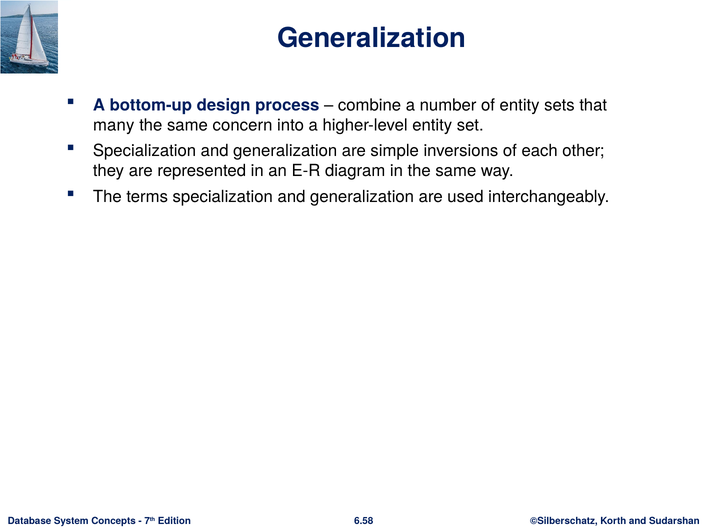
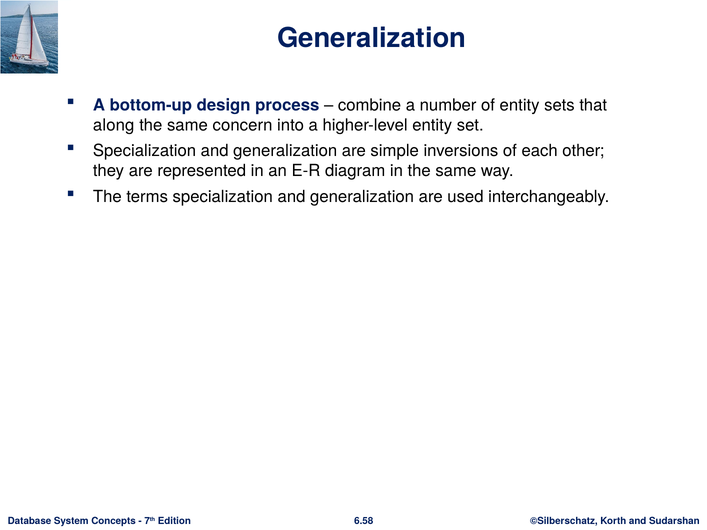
many: many -> along
